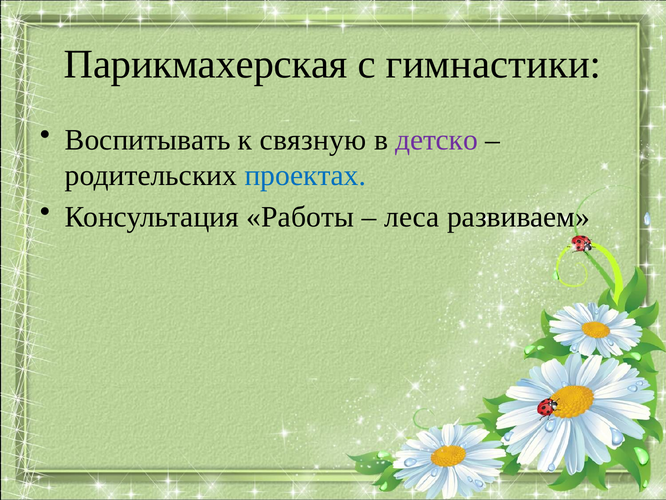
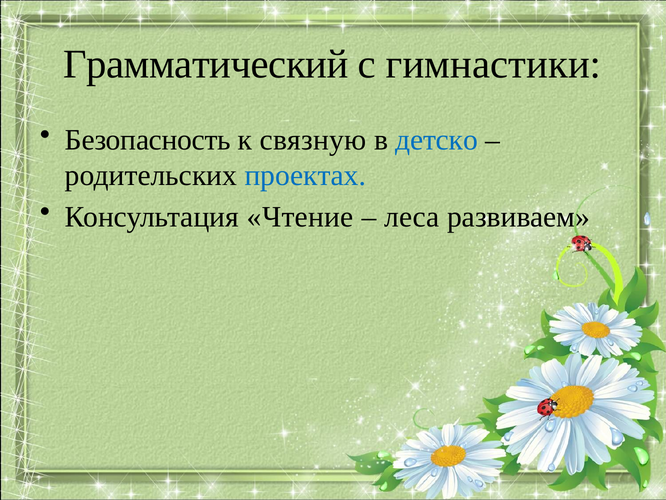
Парикмахерская: Парикмахерская -> Грамматический
Воспитывать: Воспитывать -> Безопасность
детско colour: purple -> blue
Работы: Работы -> Чтение
